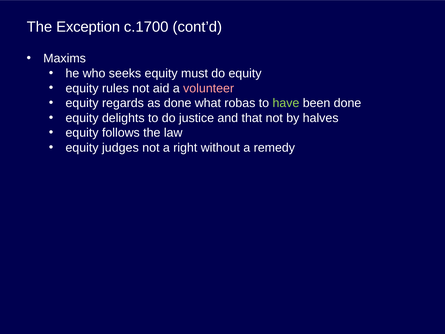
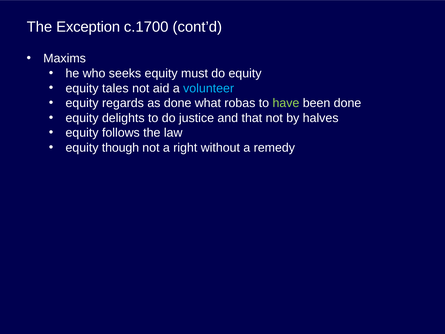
rules: rules -> tales
volunteer colour: pink -> light blue
judges: judges -> though
